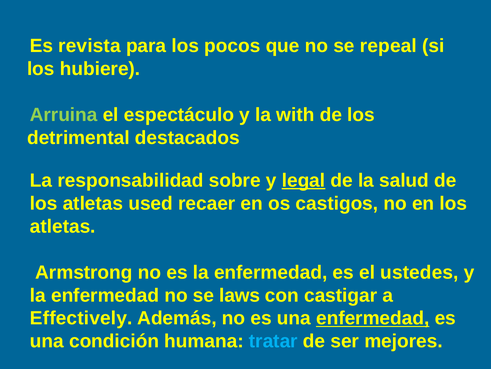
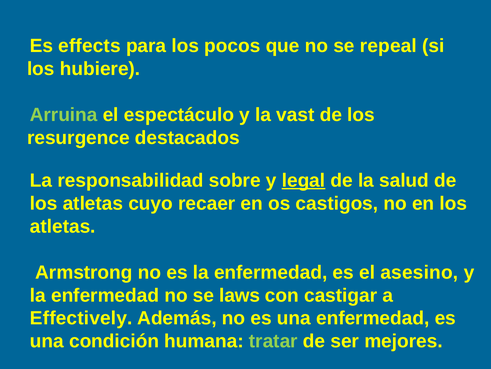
revista: revista -> effects
with: with -> vast
detrimental: detrimental -> resurgence
used: used -> cuyo
ustedes: ustedes -> asesino
enfermedad at (373, 318) underline: present -> none
tratar colour: light blue -> light green
